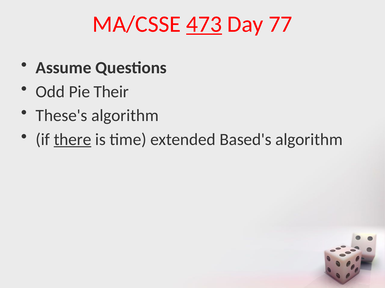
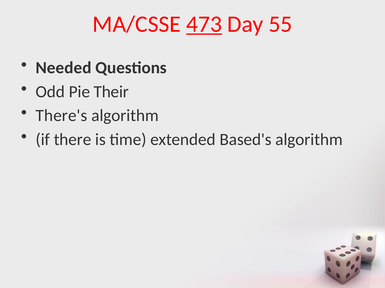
77: 77 -> 55
Assume: Assume -> Needed
These's: These's -> There's
there underline: present -> none
